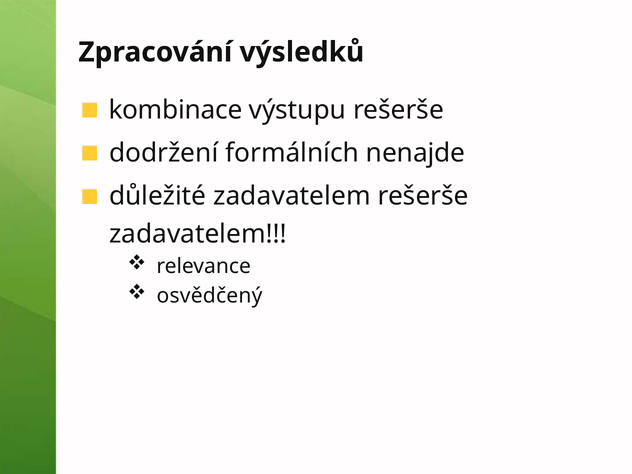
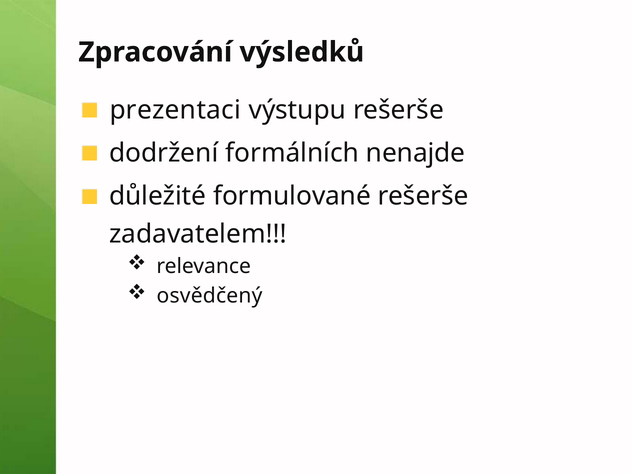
kombinace: kombinace -> prezentaci
důležité zadavatelem: zadavatelem -> formulované
